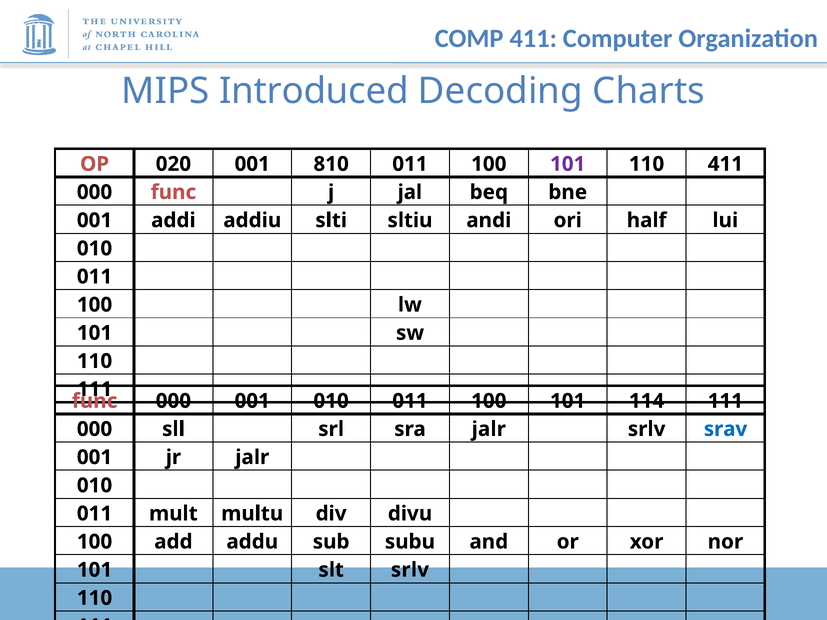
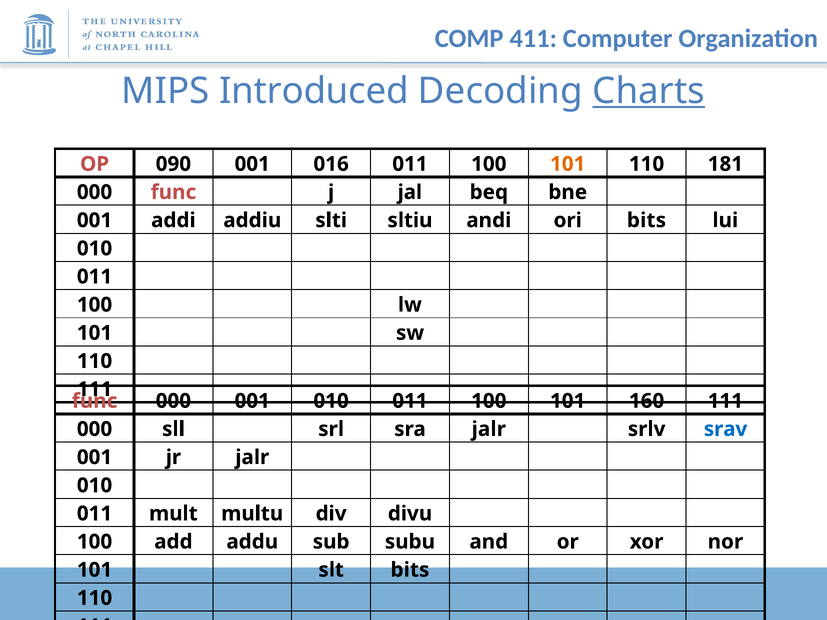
Charts underline: none -> present
020: 020 -> 090
810: 810 -> 016
101 at (568, 164) colour: purple -> orange
110 411: 411 -> 181
ori half: half -> bits
114: 114 -> 160
slt srlv: srlv -> bits
